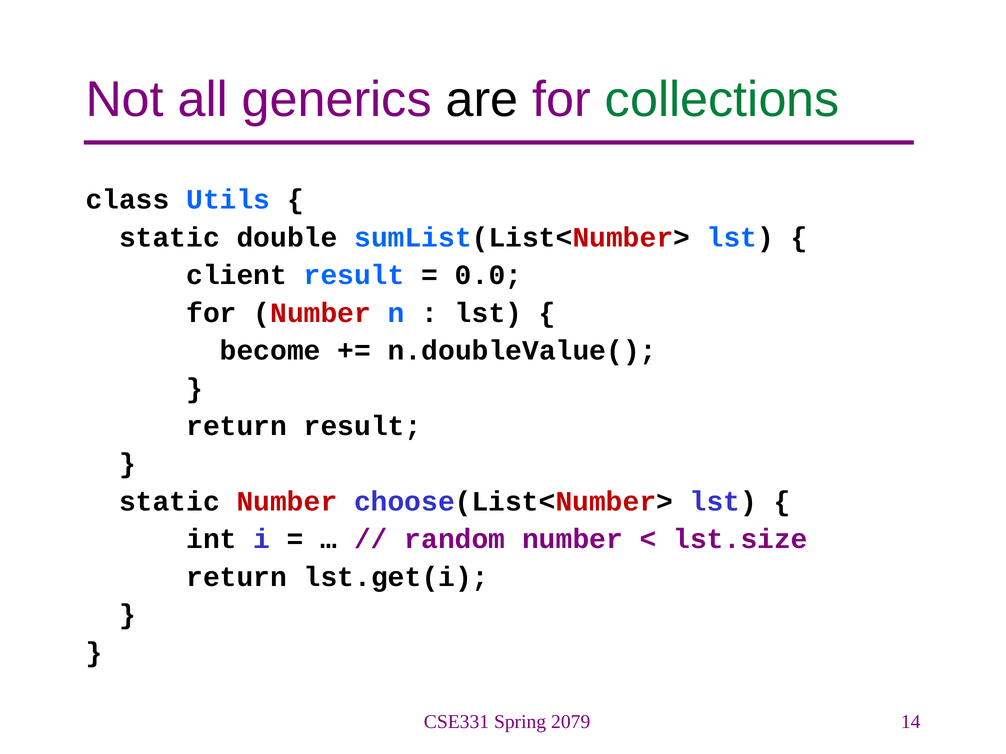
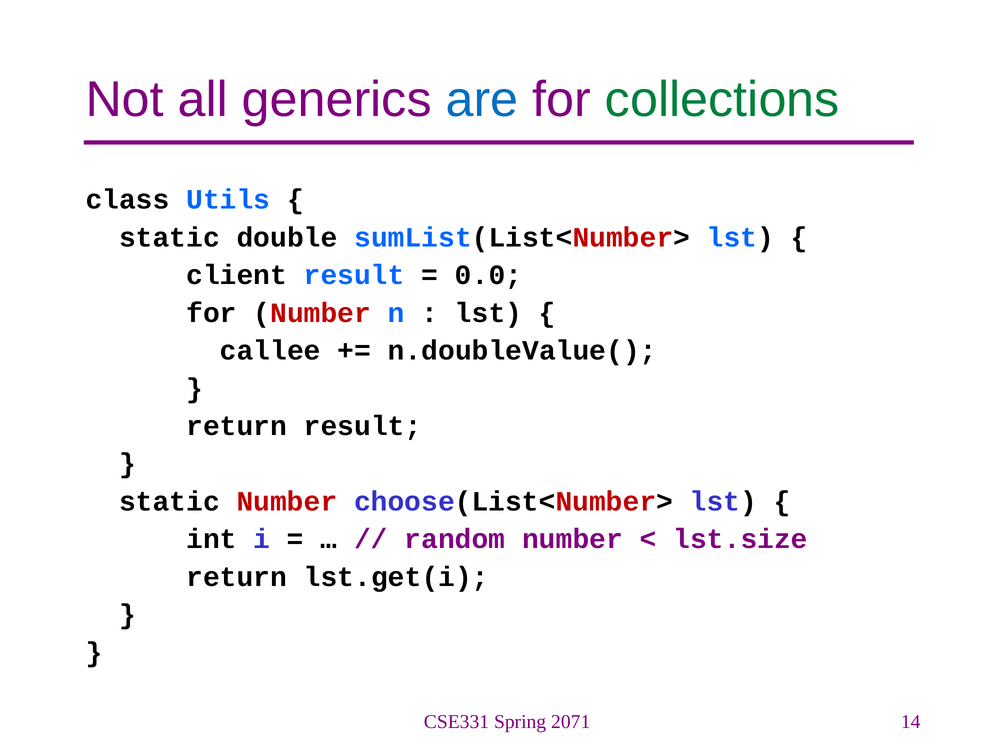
are colour: black -> blue
become: become -> callee
2079: 2079 -> 2071
